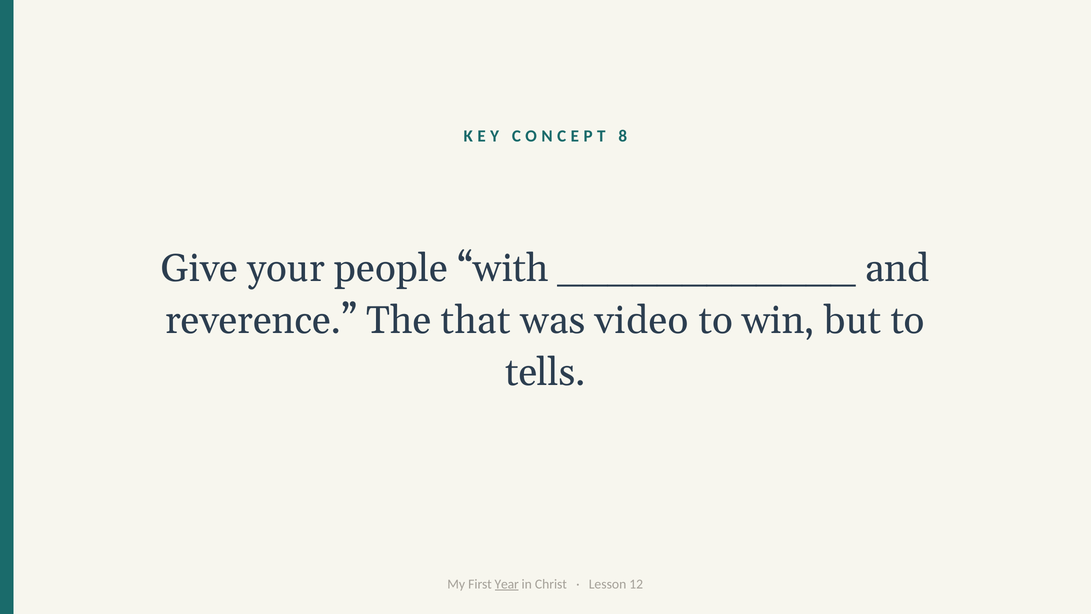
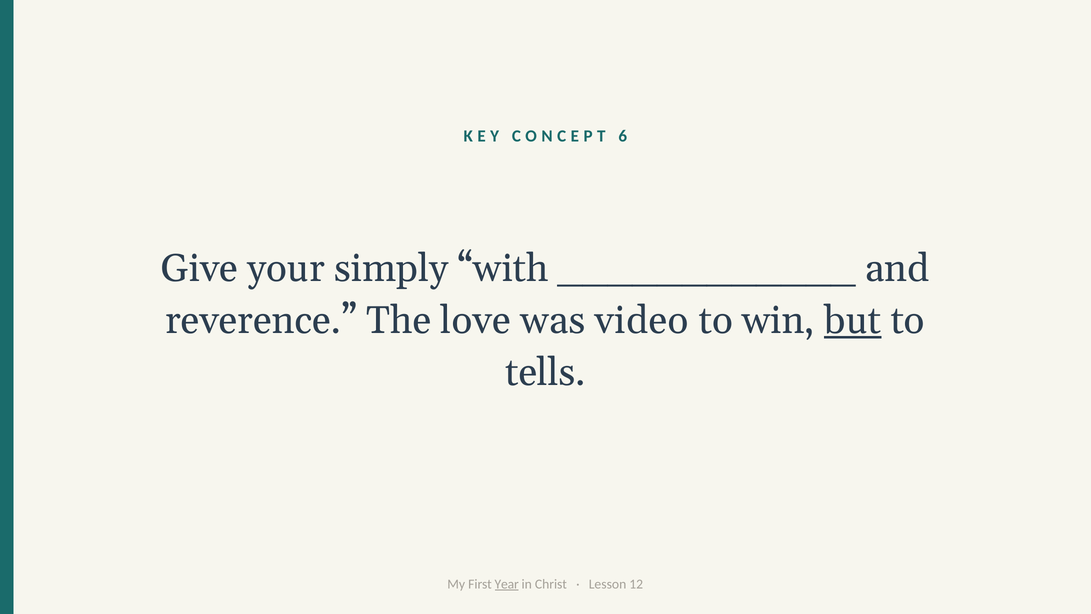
8: 8 -> 6
people: people -> simply
that: that -> love
but underline: none -> present
